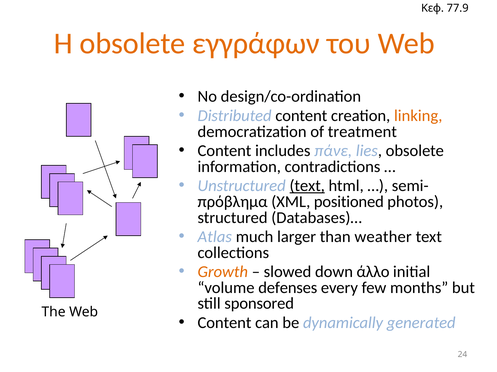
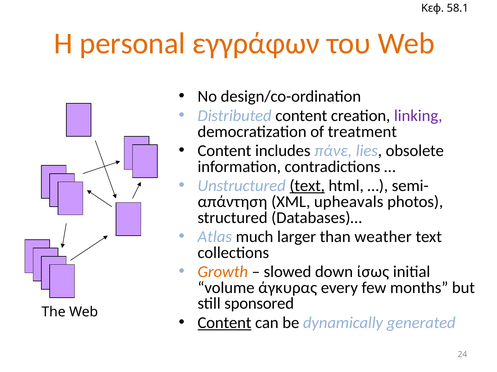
77.9: 77.9 -> 58.1
Η obsolete: obsolete -> personal
linking colour: orange -> purple
πρόβλημα: πρόβλημα -> απάντηση
positioned: positioned -> upheavals
άλλο: άλλο -> ίσως
defenses: defenses -> άγκυρας
Content at (224, 323) underline: none -> present
